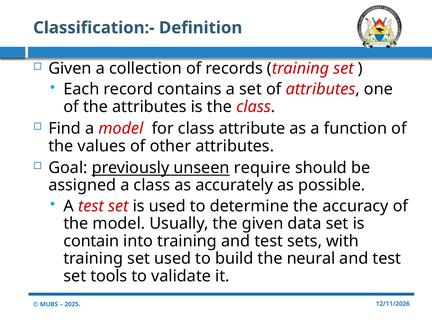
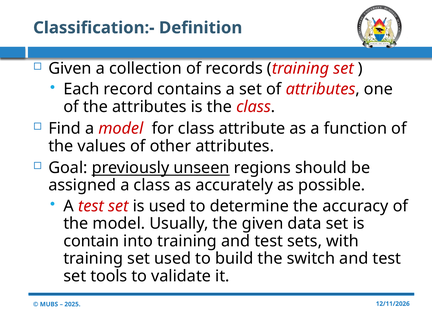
require: require -> regions
neural: neural -> switch
